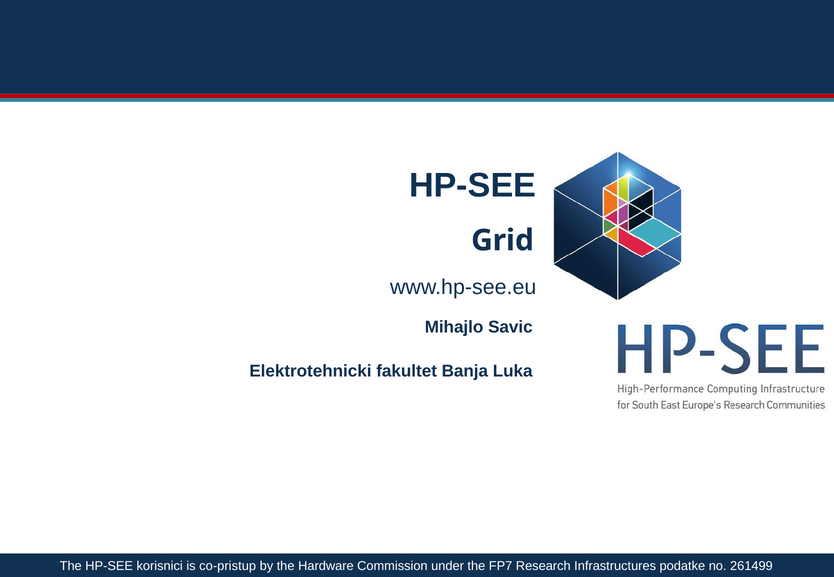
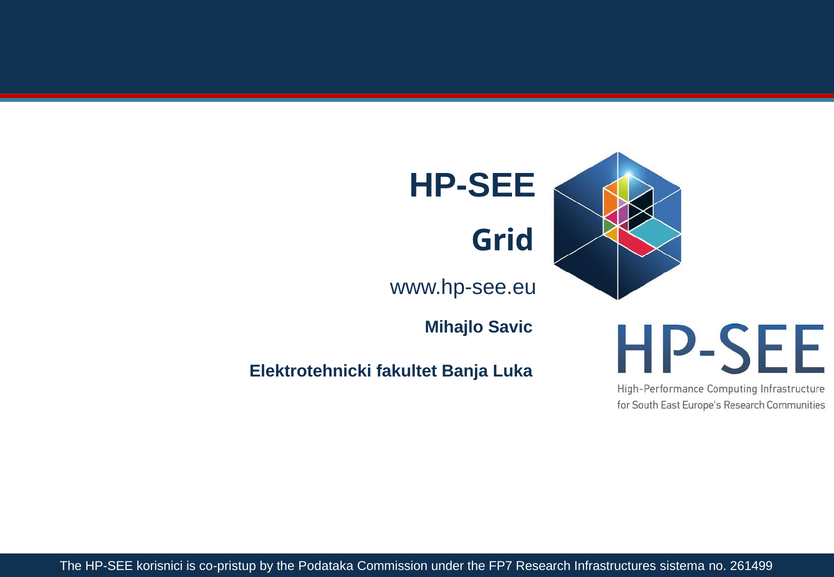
Hardware: Hardware -> Podataka
podatke: podatke -> sistema
